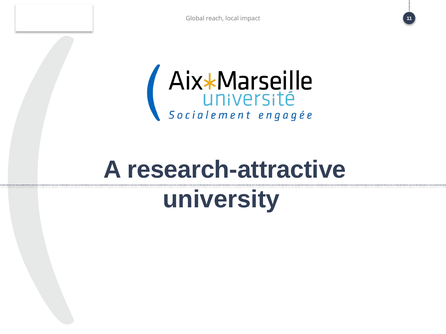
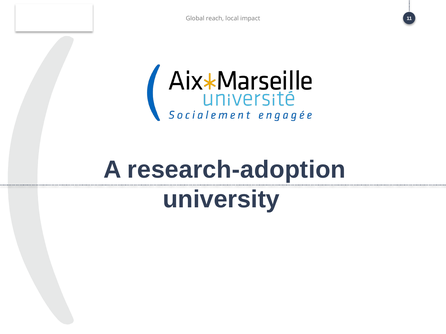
research-attractive: research-attractive -> research-adoption
